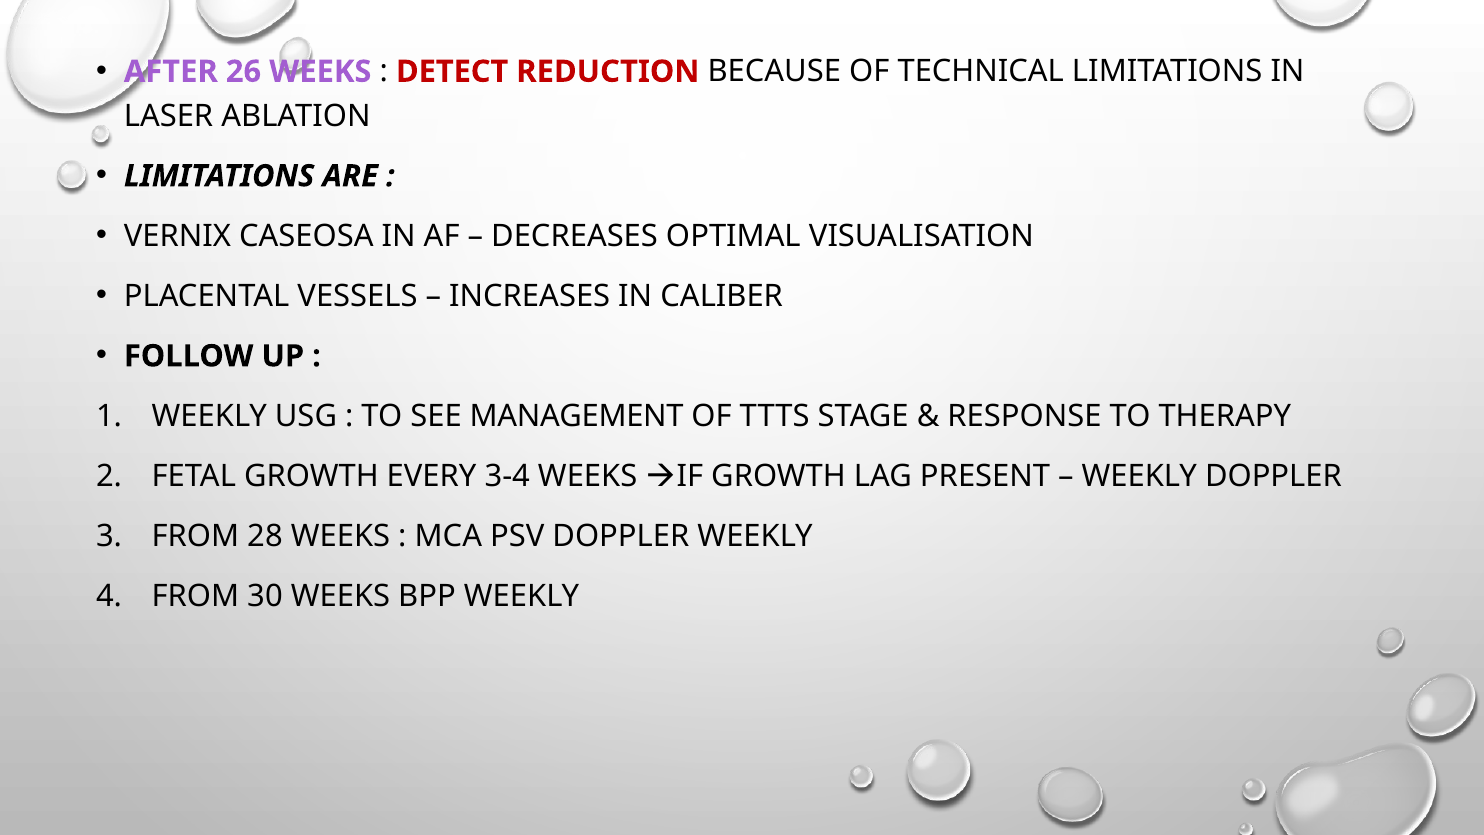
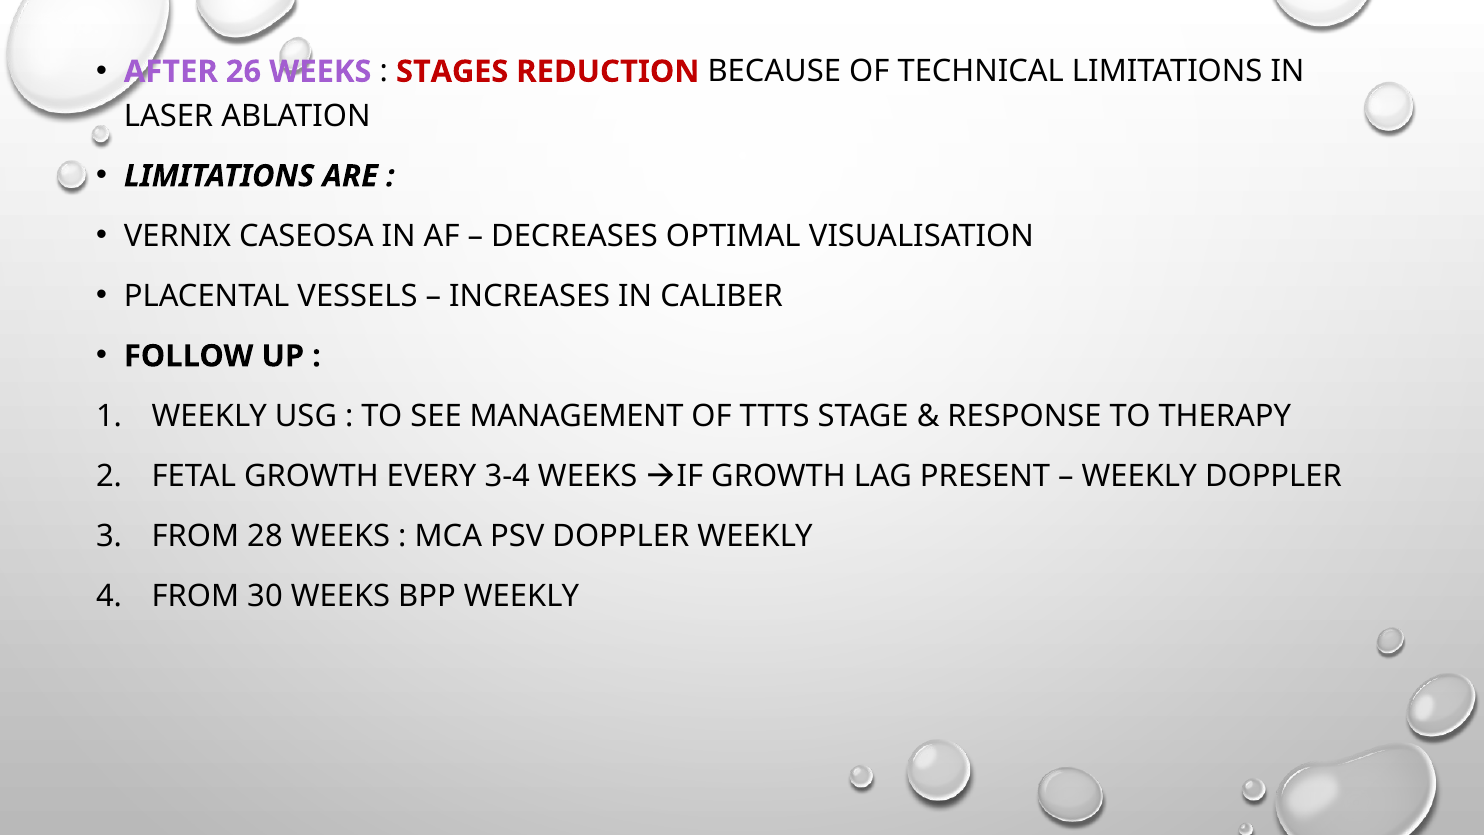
DETECT: DETECT -> STAGES
